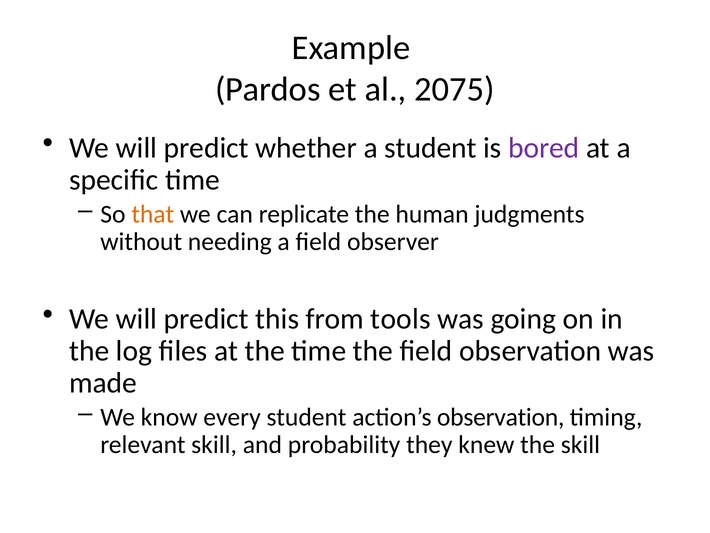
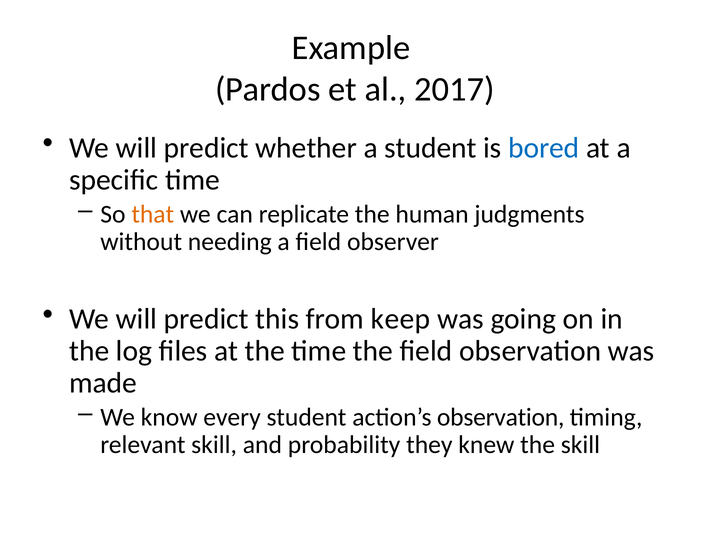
2075: 2075 -> 2017
bored colour: purple -> blue
tools: tools -> keep
